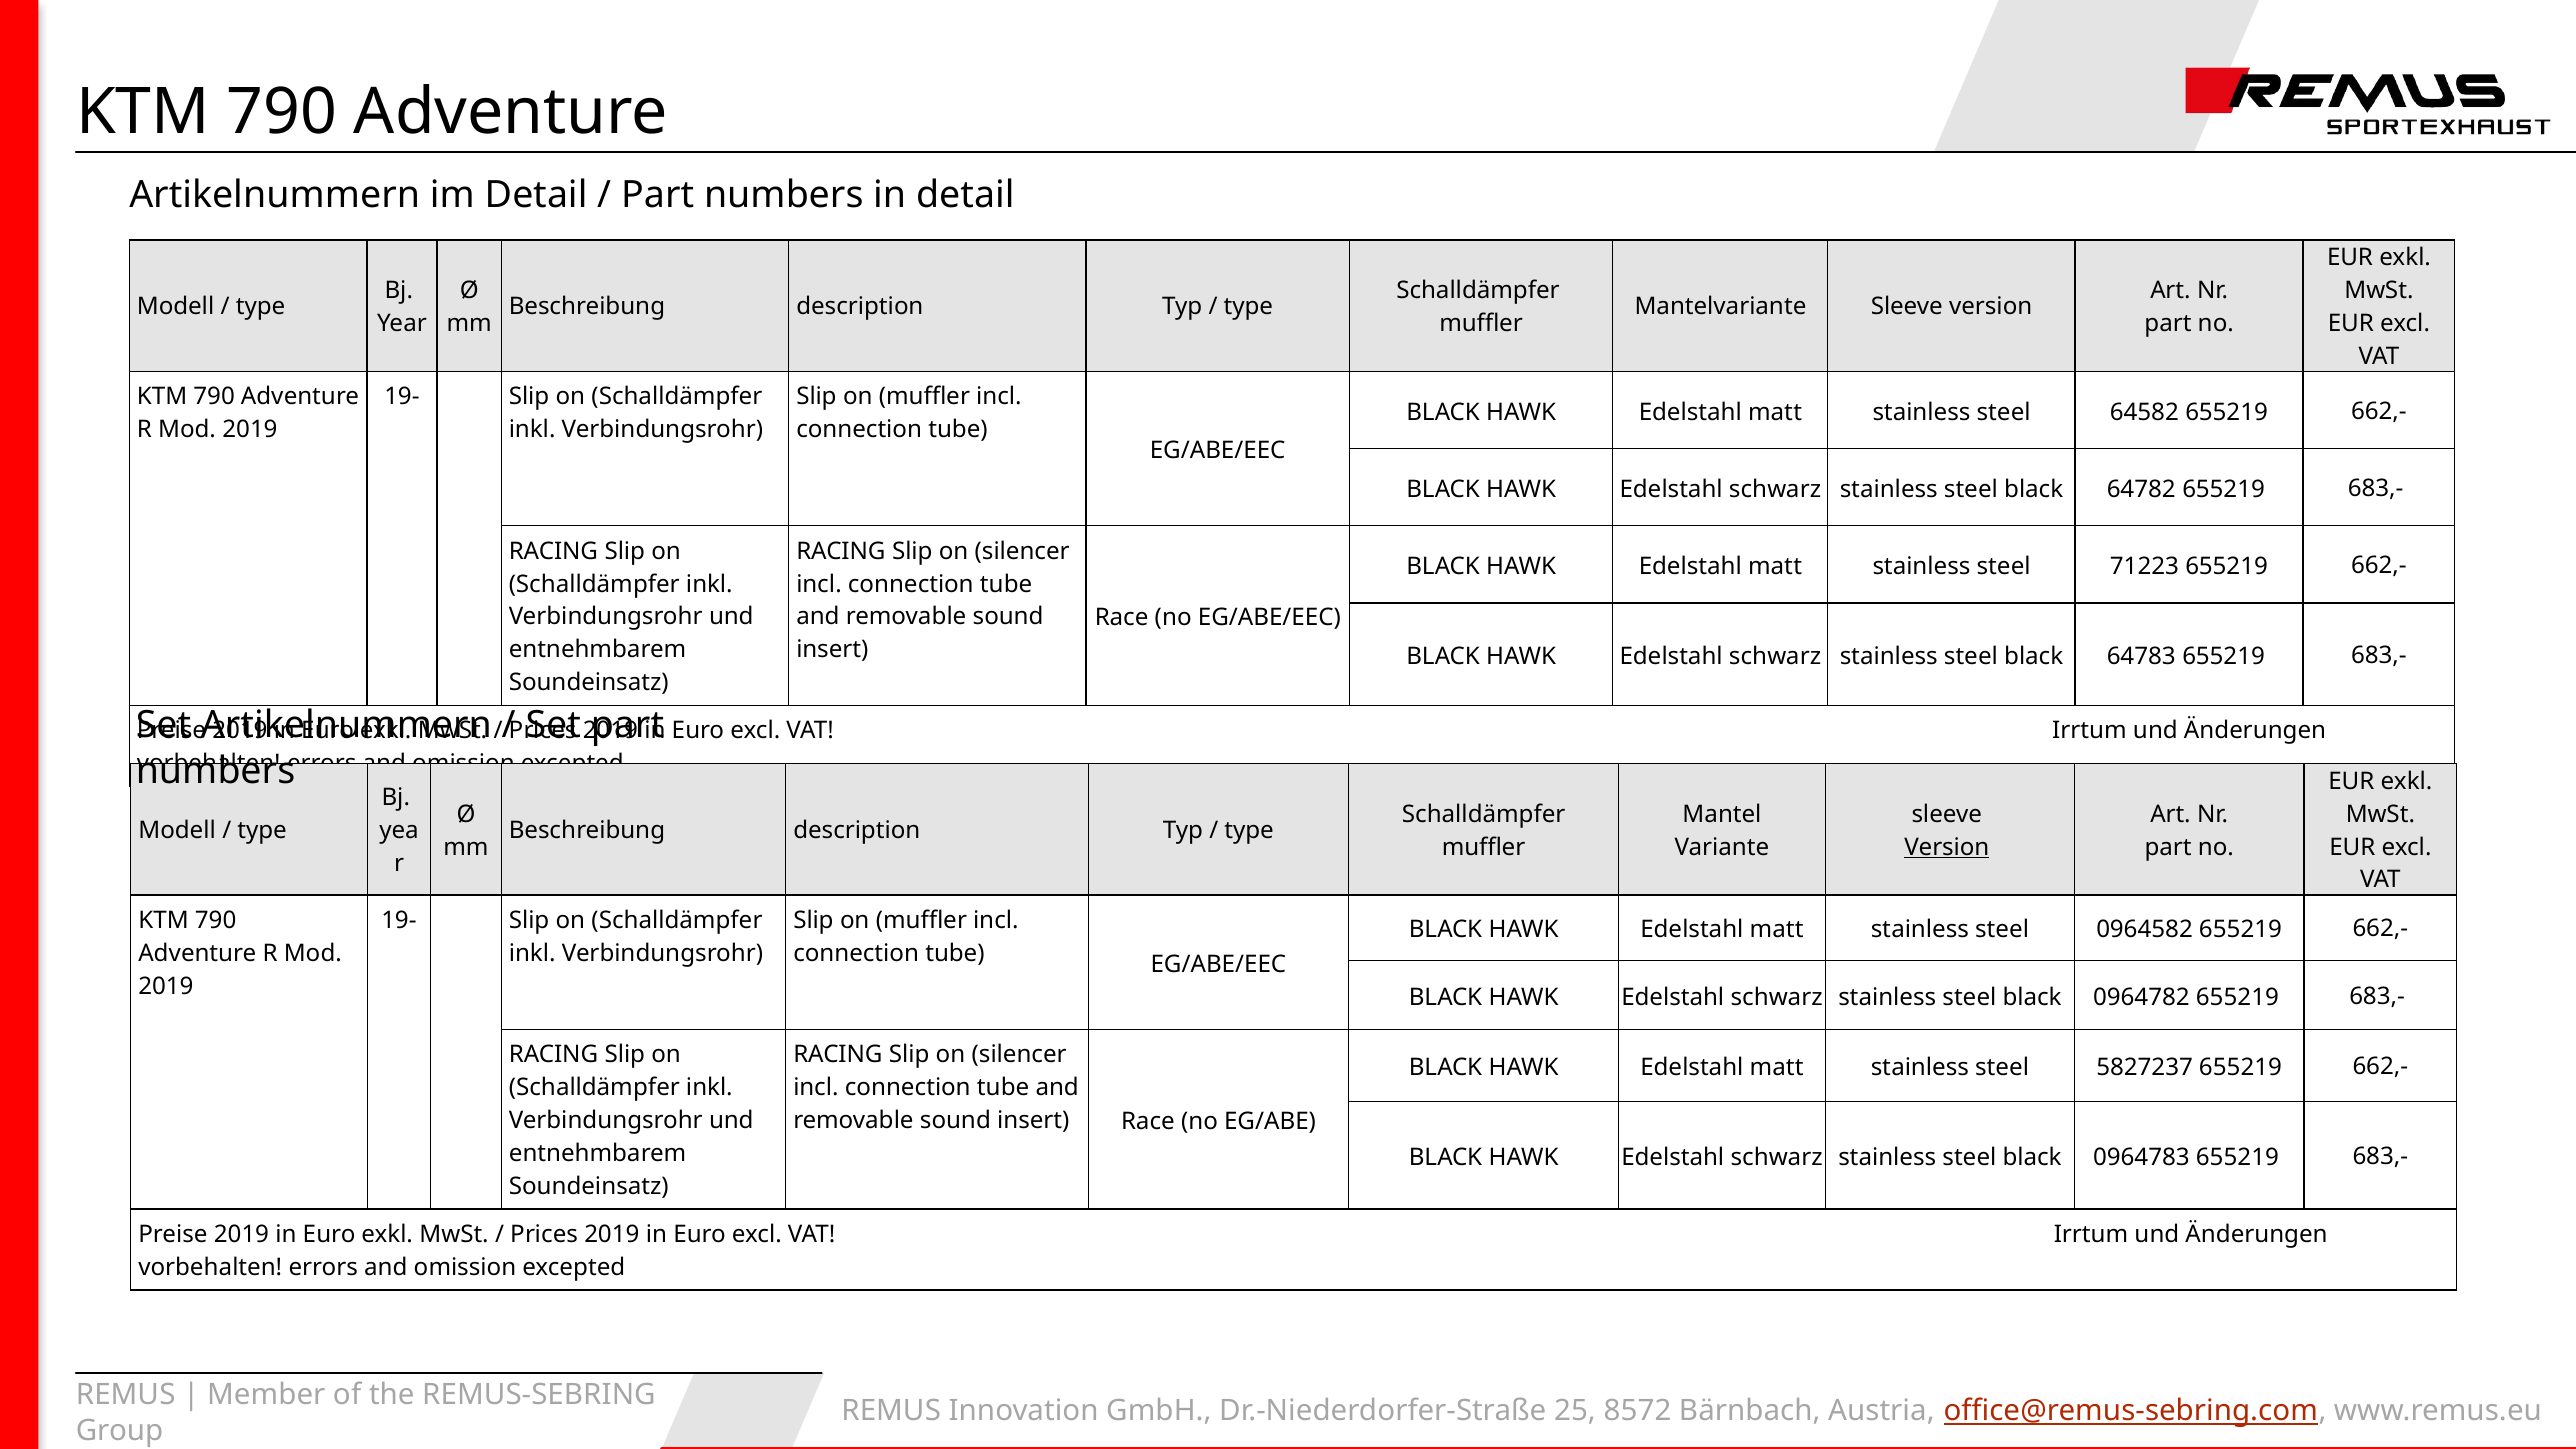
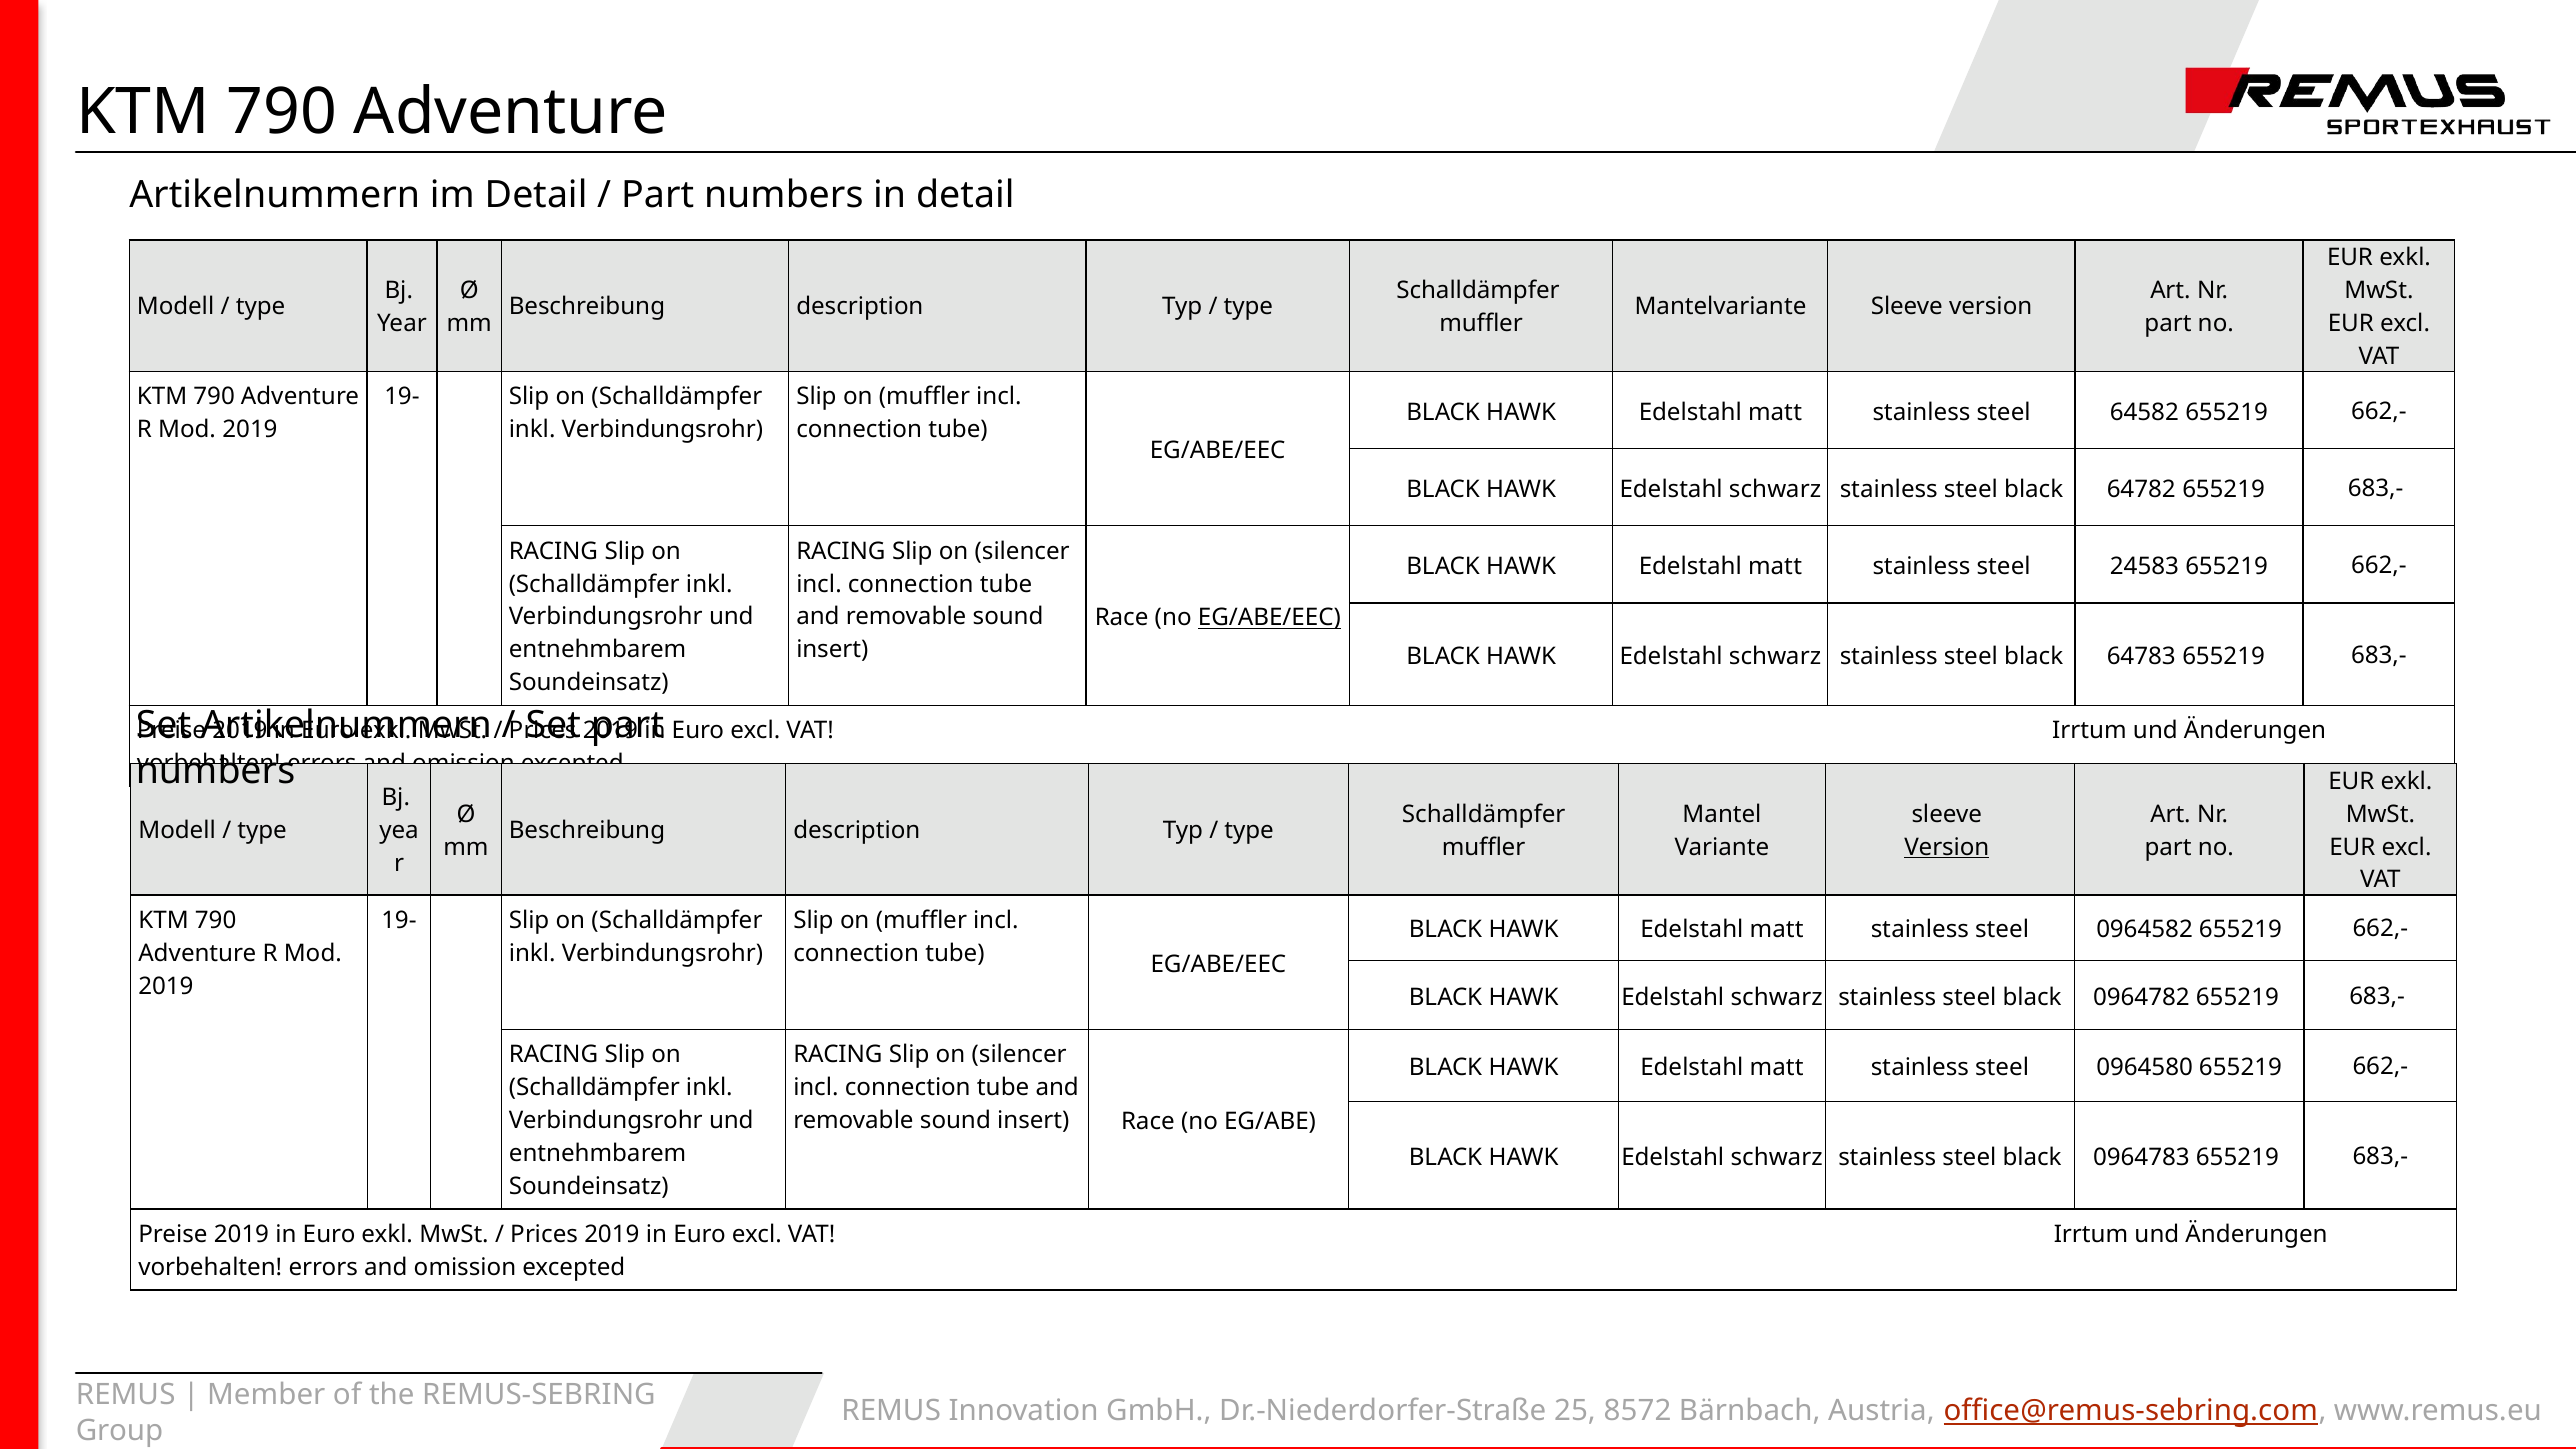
71223: 71223 -> 24583
EG/ABE/EEC at (1269, 618) underline: none -> present
5827237: 5827237 -> 0964580
